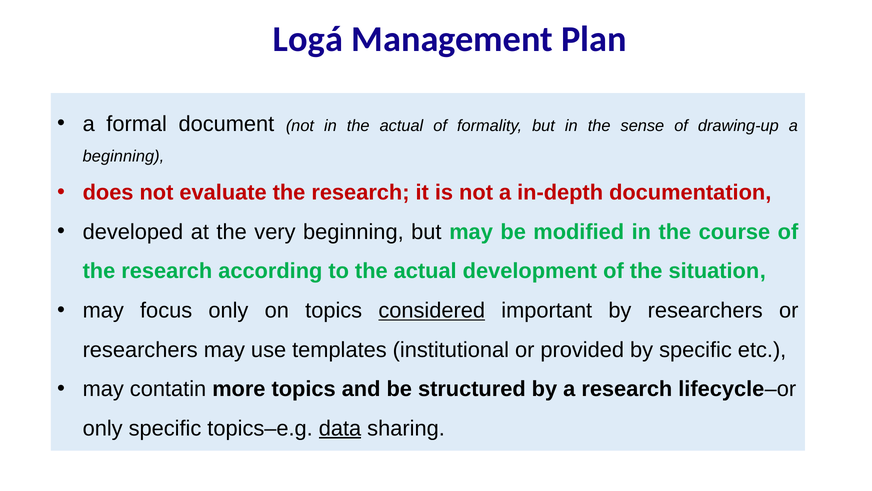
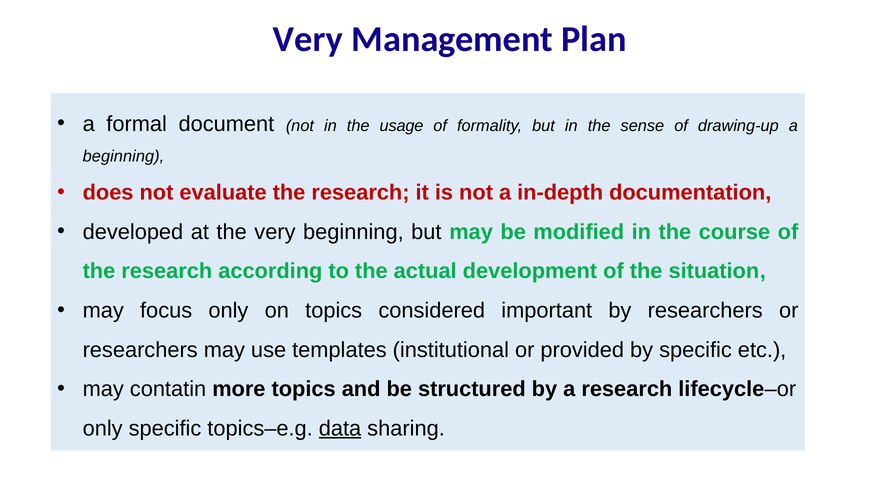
Logá at (308, 39): Logá -> Very
in the actual: actual -> usage
considered underline: present -> none
